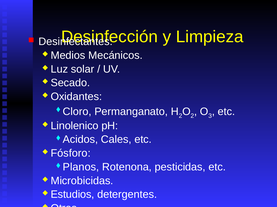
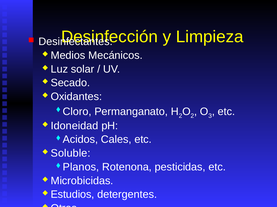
Linolenico: Linolenico -> Idoneidad
Fósforo: Fósforo -> Soluble
